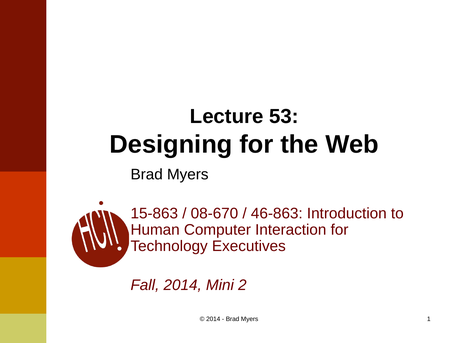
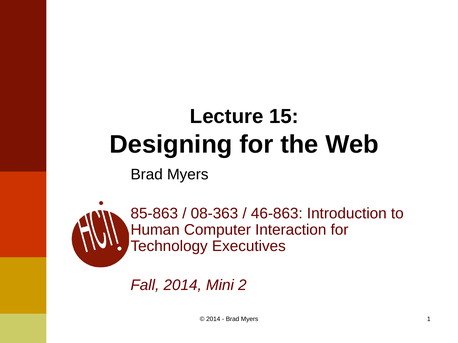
53: 53 -> 15
15-863: 15-863 -> 85-863
08-670: 08-670 -> 08-363
